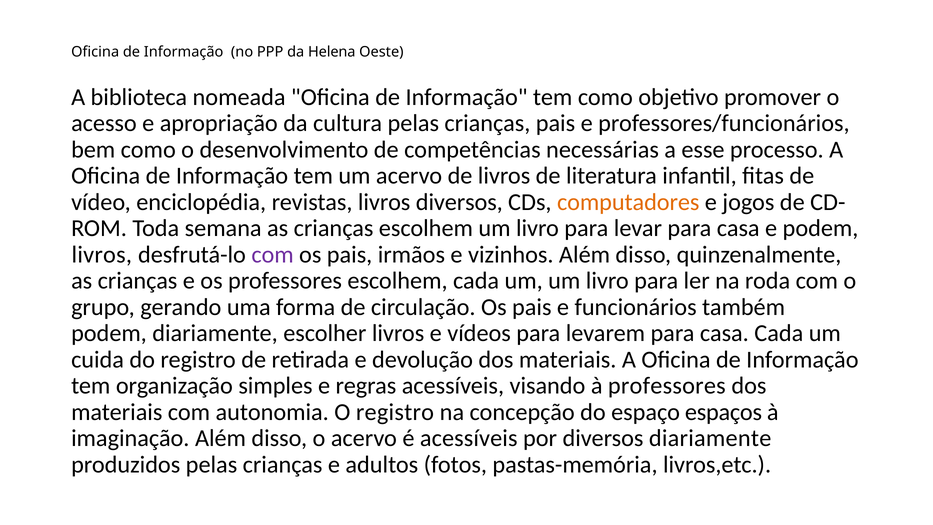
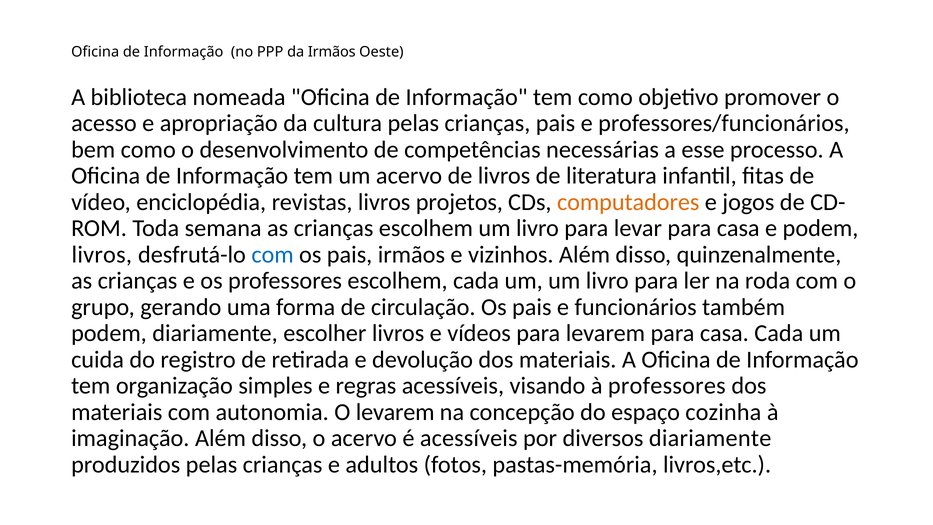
da Helena: Helena -> Irmãos
livros diversos: diversos -> projetos
com at (273, 255) colour: purple -> blue
O registro: registro -> levarem
espaços: espaços -> cozinha
